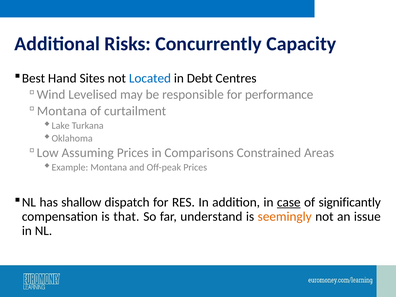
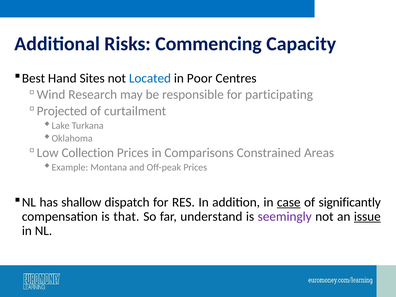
Concurrently: Concurrently -> Commencing
Debt: Debt -> Poor
Levelised: Levelised -> Research
performance: performance -> participating
Montana at (62, 111): Montana -> Projected
Assuming: Assuming -> Collection
seemingly colour: orange -> purple
issue underline: none -> present
